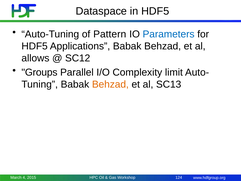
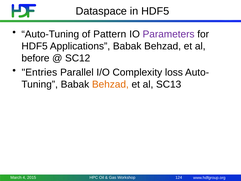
Parameters colour: blue -> purple
allows: allows -> before
Groups: Groups -> Entries
limit: limit -> loss
